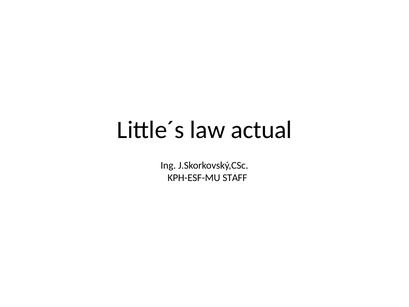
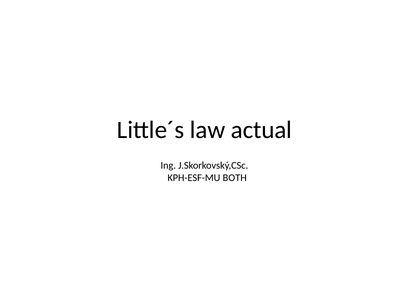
STAFF: STAFF -> BOTH
